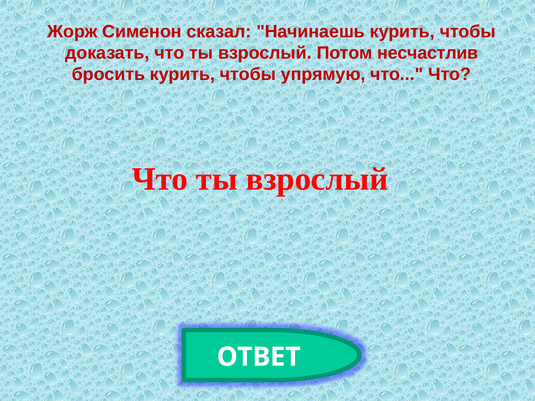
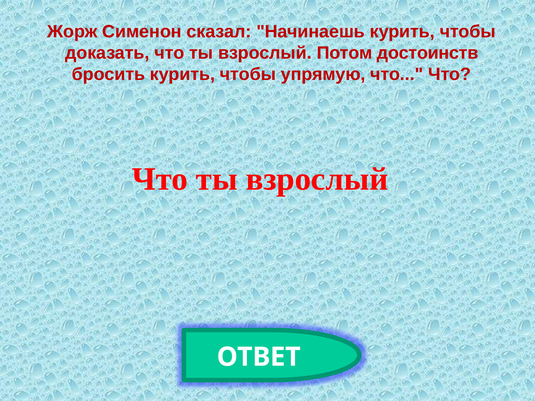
несчастлив: несчастлив -> достоинств
